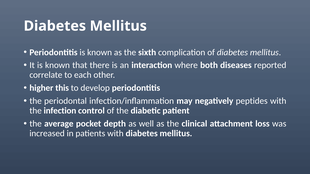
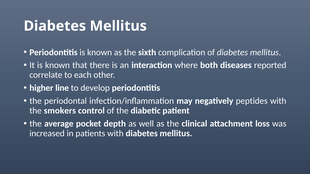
this: this -> line
infection: infection -> smokers
